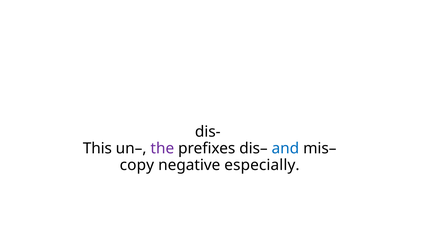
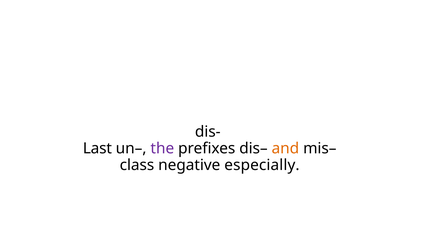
This: This -> Last
and colour: blue -> orange
copy: copy -> class
